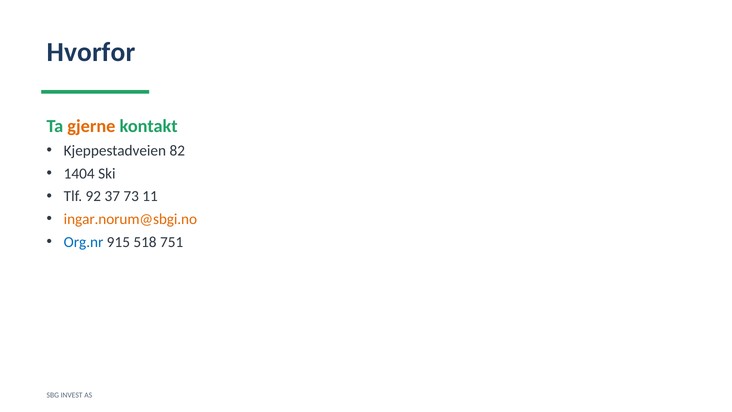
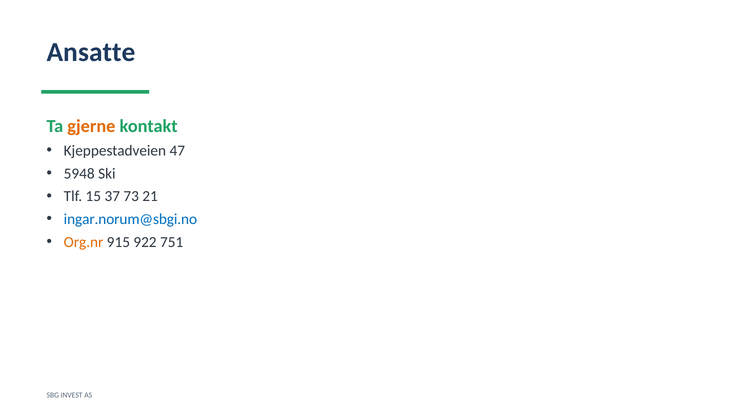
Hvorfor: Hvorfor -> Ansatte
82: 82 -> 47
1404: 1404 -> 5948
92: 92 -> 15
11: 11 -> 21
ingar.norum@sbgi.no colour: orange -> blue
Org.nr colour: blue -> orange
518: 518 -> 922
